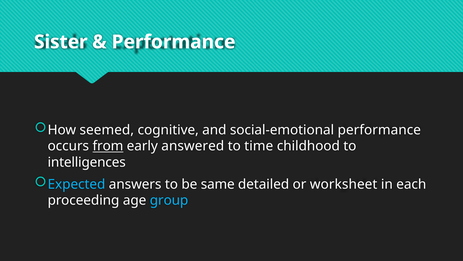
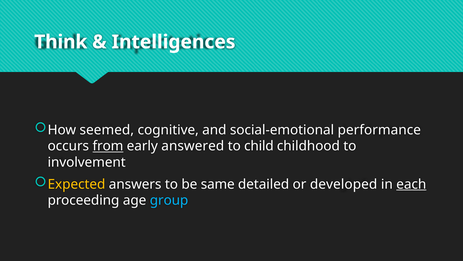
Sister: Sister -> Think
Performance at (174, 42): Performance -> Intelligences
time: time -> child
intelligences: intelligences -> involvement
Expected colour: light blue -> yellow
worksheet: worksheet -> developed
each underline: none -> present
